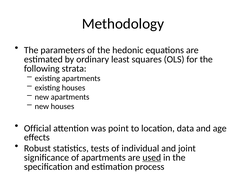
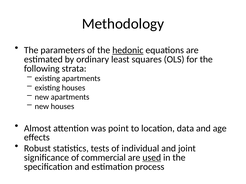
hedonic underline: none -> present
Official: Official -> Almost
of apartments: apartments -> commercial
